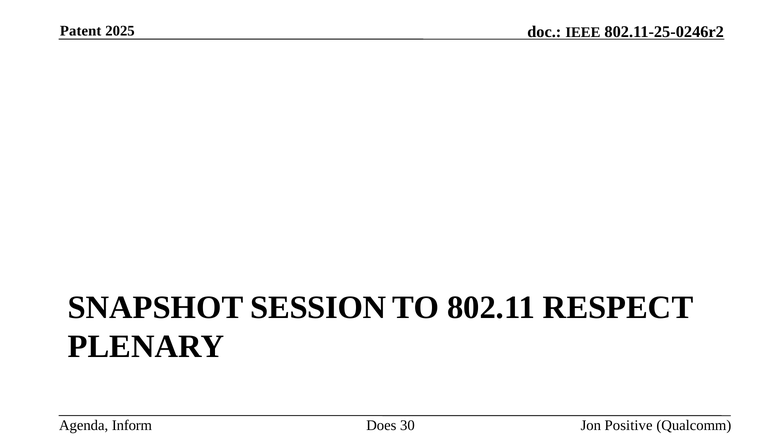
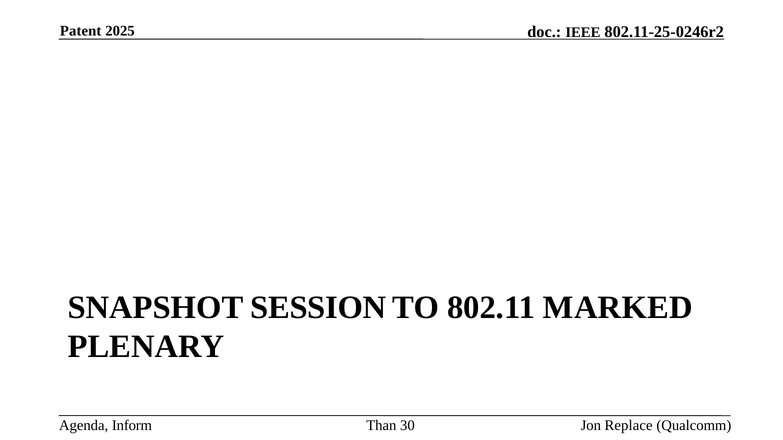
RESPECT: RESPECT -> MARKED
Does: Does -> Than
Positive: Positive -> Replace
